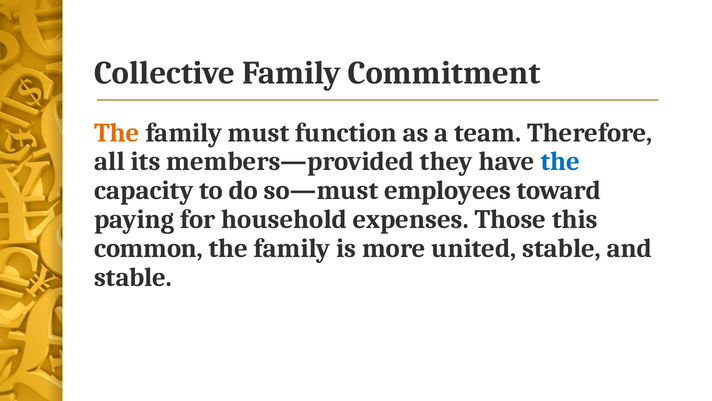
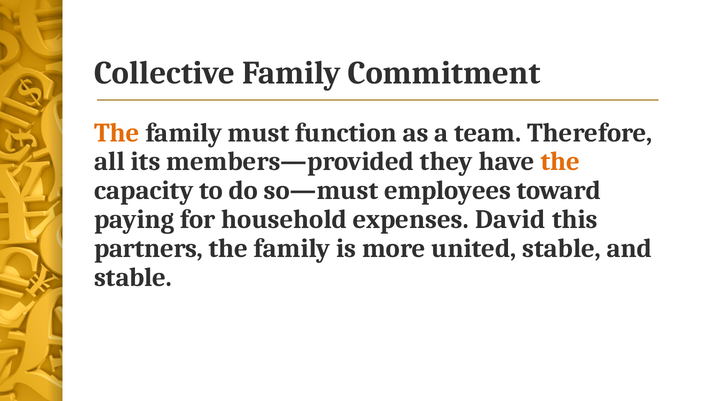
the at (560, 162) colour: blue -> orange
Those: Those -> David
common: common -> partners
